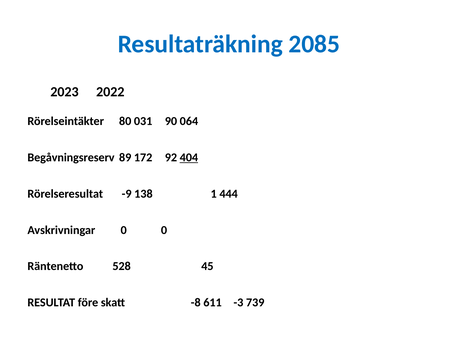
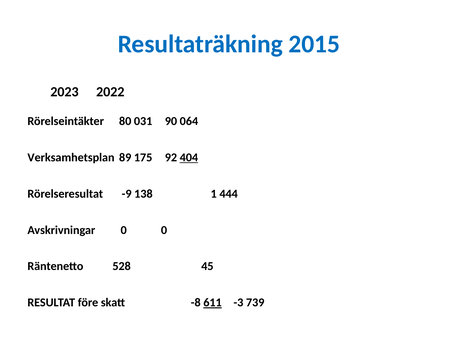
2085: 2085 -> 2015
Begåvningsreserv: Begåvningsreserv -> Verksamhetsplan
172: 172 -> 175
611 underline: none -> present
